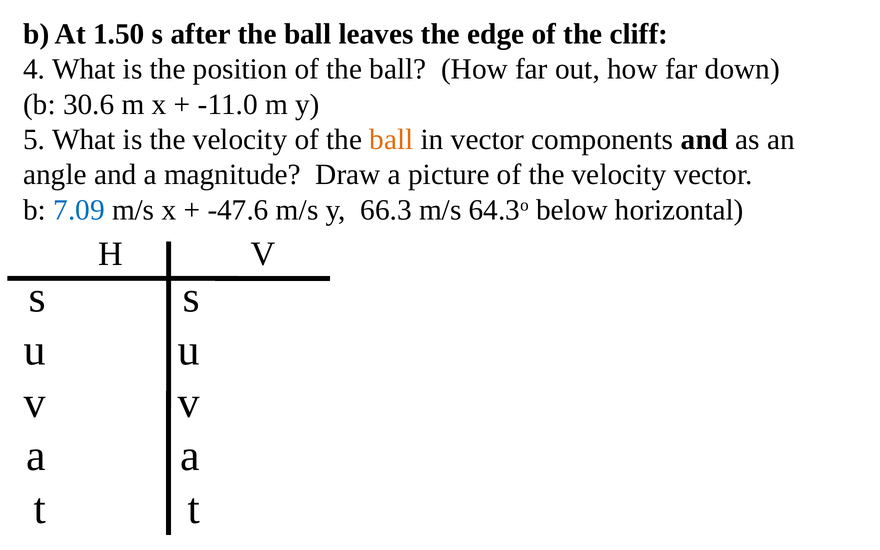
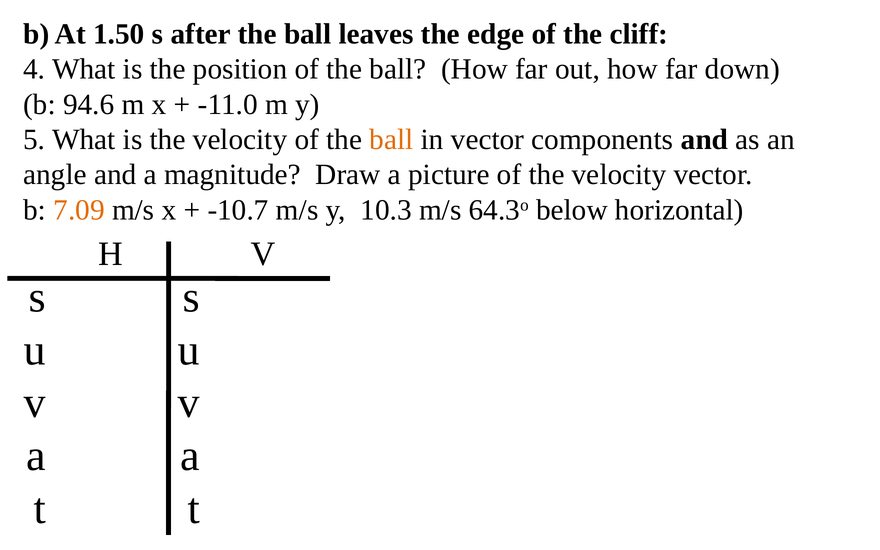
30.6: 30.6 -> 94.6
7.09 colour: blue -> orange
-47.6: -47.6 -> -10.7
66.3: 66.3 -> 10.3
